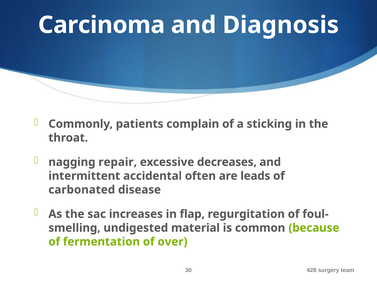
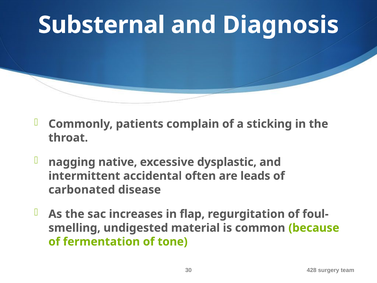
Carcinoma: Carcinoma -> Substernal
repair: repair -> native
decreases: decreases -> dysplastic
over: over -> tone
